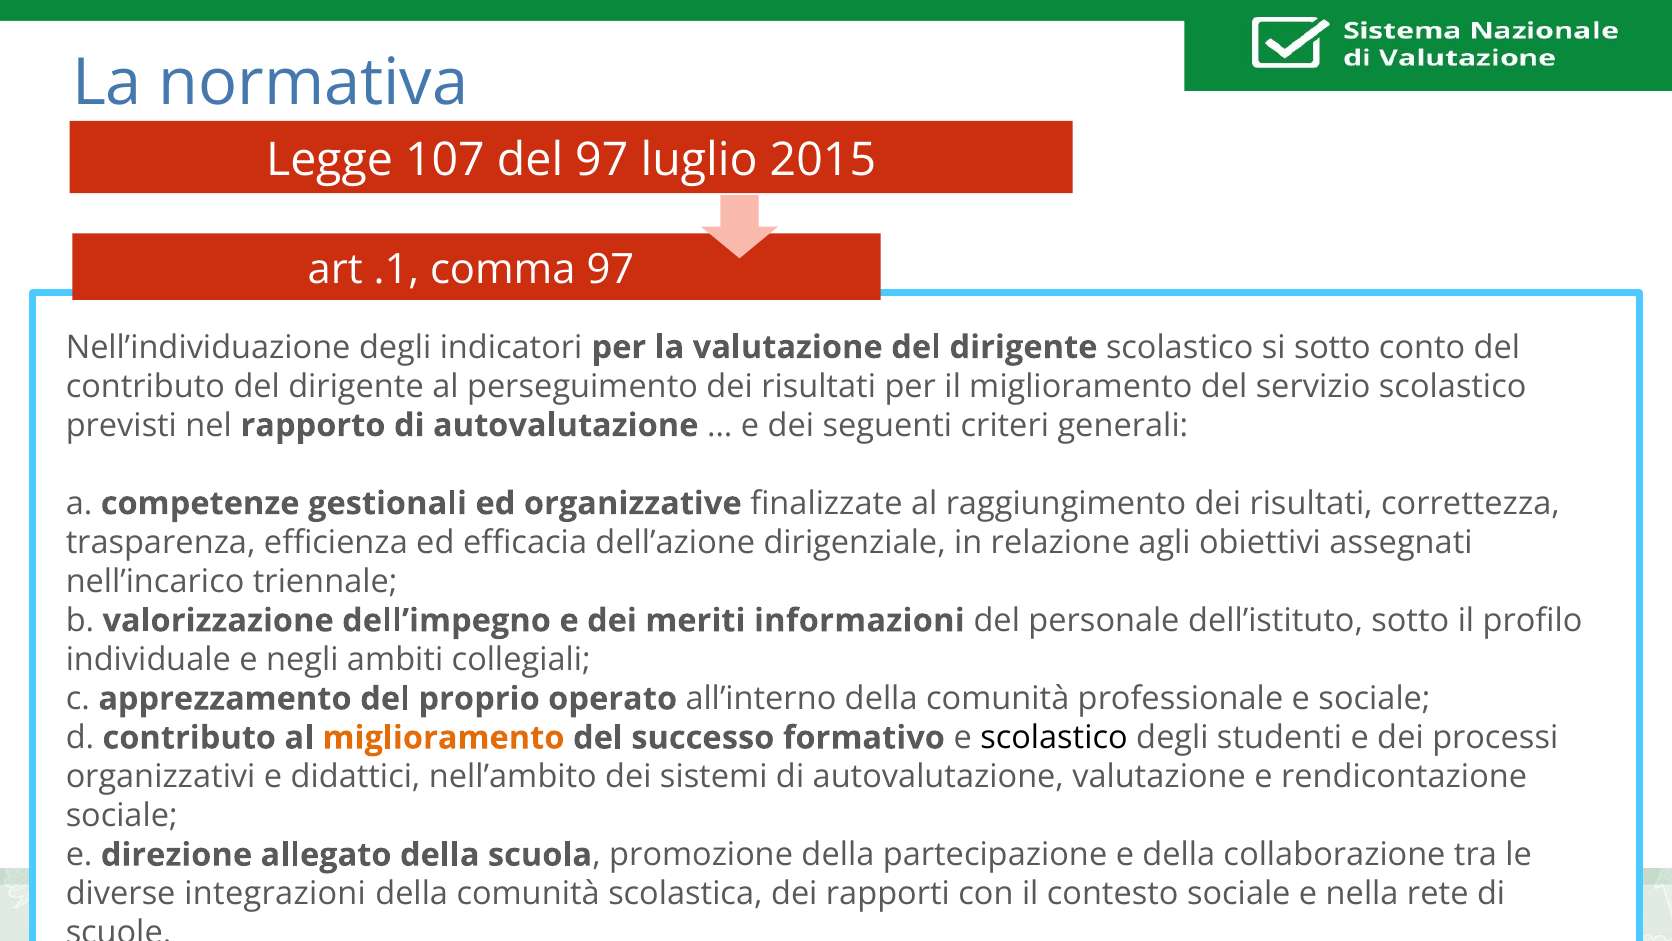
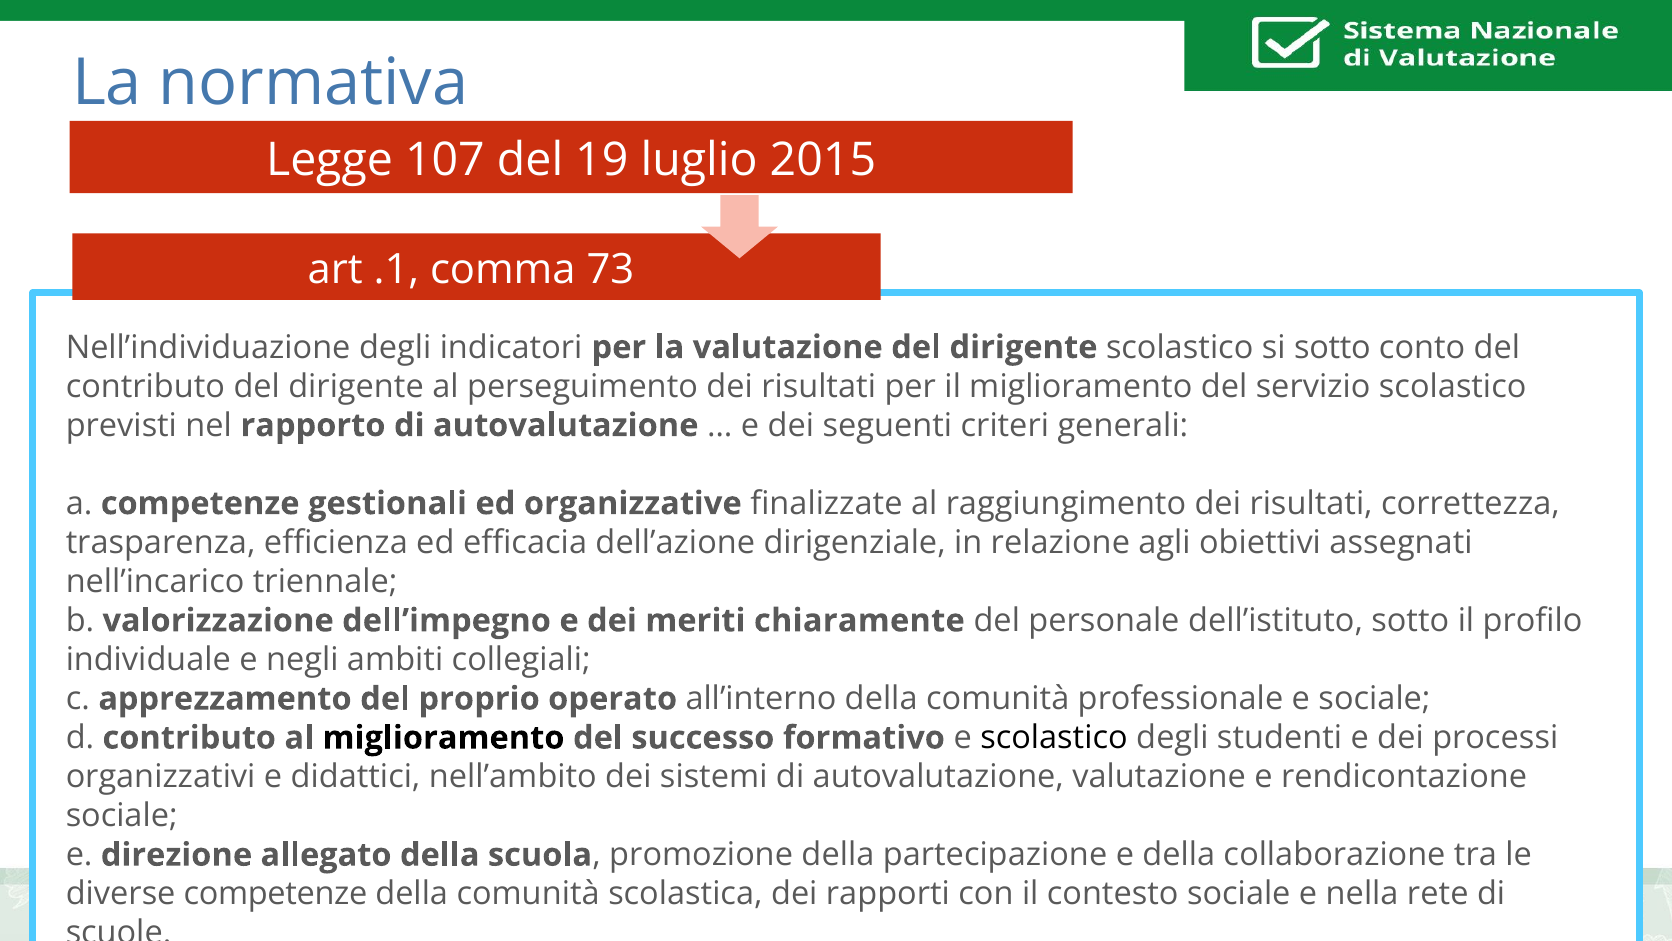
del 97: 97 -> 19
comma 97: 97 -> 73
informazioni: informazioni -> chiaramente
miglioramento at (444, 737) colour: orange -> black
integrazioni at (275, 894): integrazioni -> competenze
